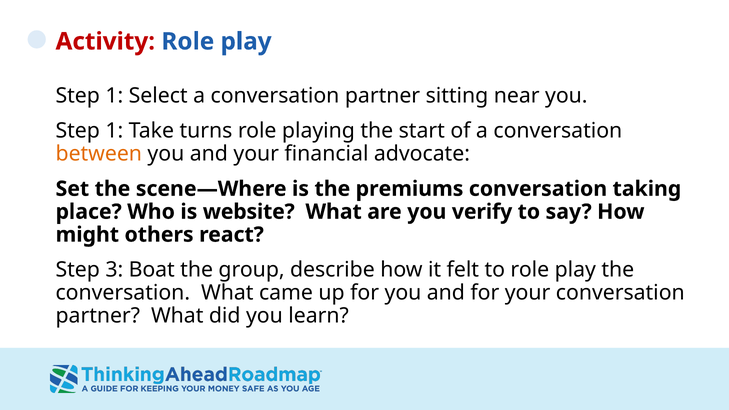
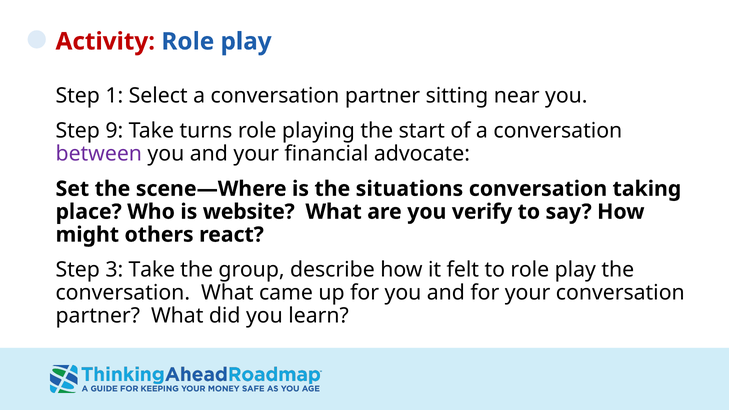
1 at (114, 131): 1 -> 9
between colour: orange -> purple
premiums: premiums -> situations
3 Boat: Boat -> Take
